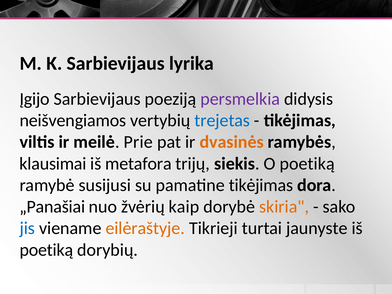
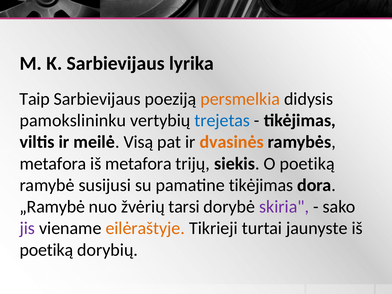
Įgijo: Įgijo -> Taip
persmelkia colour: purple -> orange
neišvengiamos: neišvengiamos -> pamokslininku
Prie: Prie -> Visą
klausimai at (53, 164): klausimai -> metafora
„Panašiai: „Panašiai -> „Ramybė
kaip: kaip -> tarsi
skiria colour: orange -> purple
jis colour: blue -> purple
